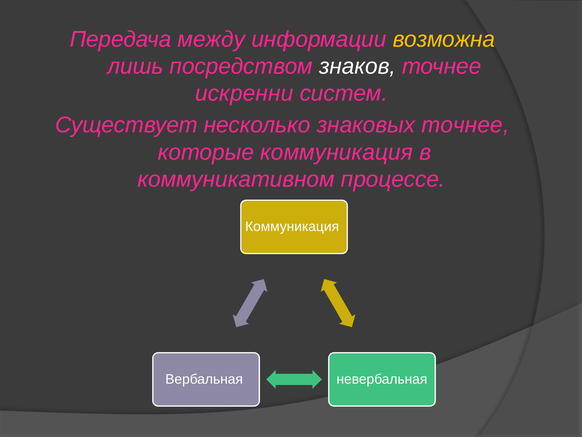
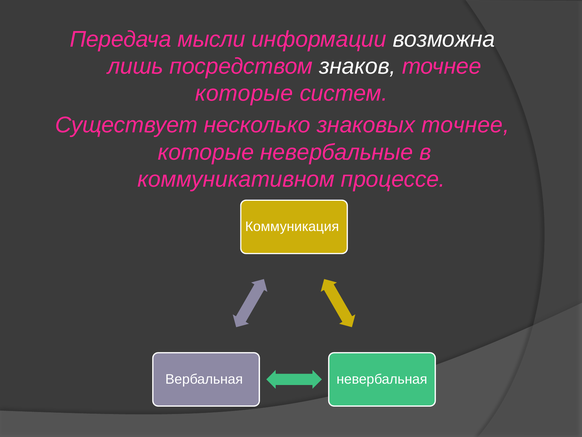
между: между -> мысли
возможна colour: yellow -> white
искренни at (244, 93): искренни -> которые
которые коммуникация: коммуникация -> невербальные
